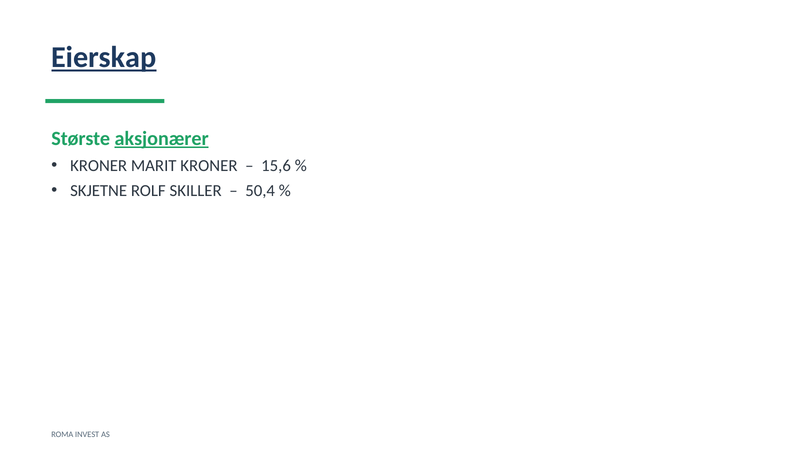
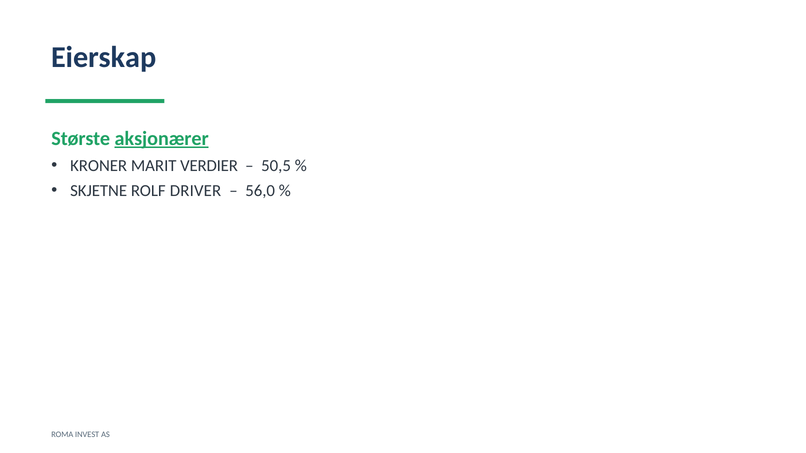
Eierskap underline: present -> none
MARIT KRONER: KRONER -> VERDIER
15,6: 15,6 -> 50,5
SKILLER: SKILLER -> DRIVER
50,4: 50,4 -> 56,0
